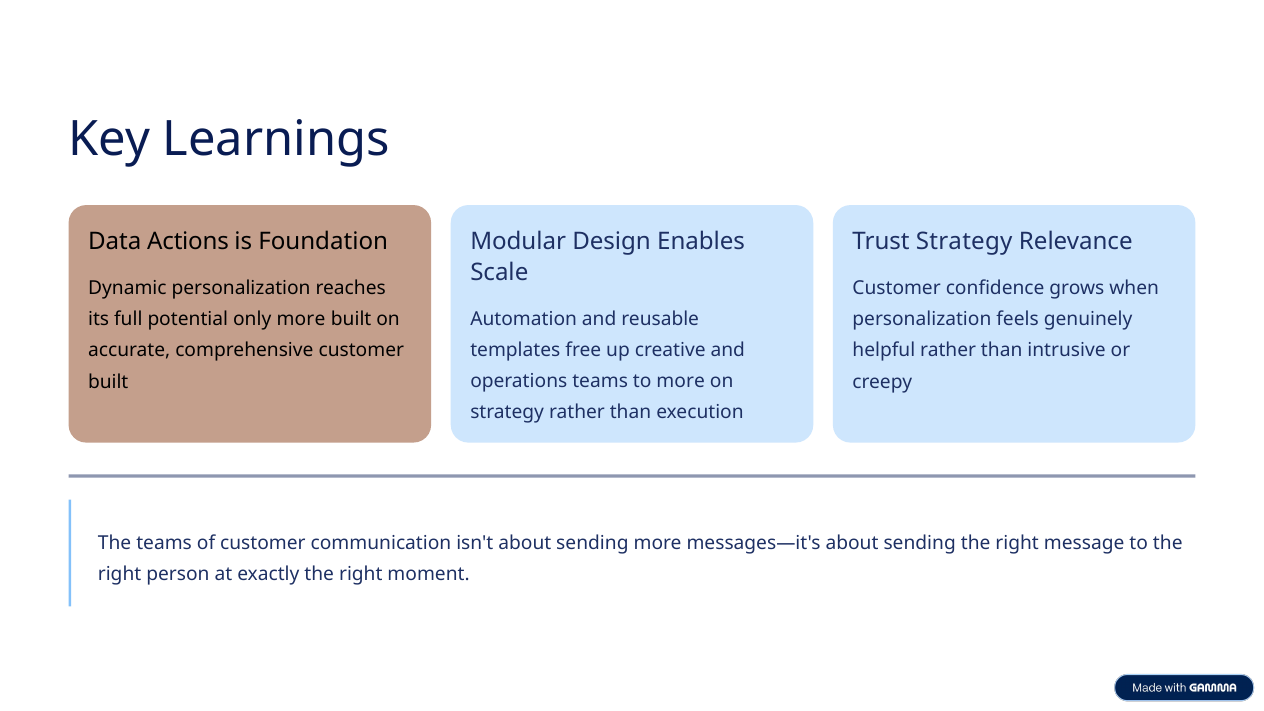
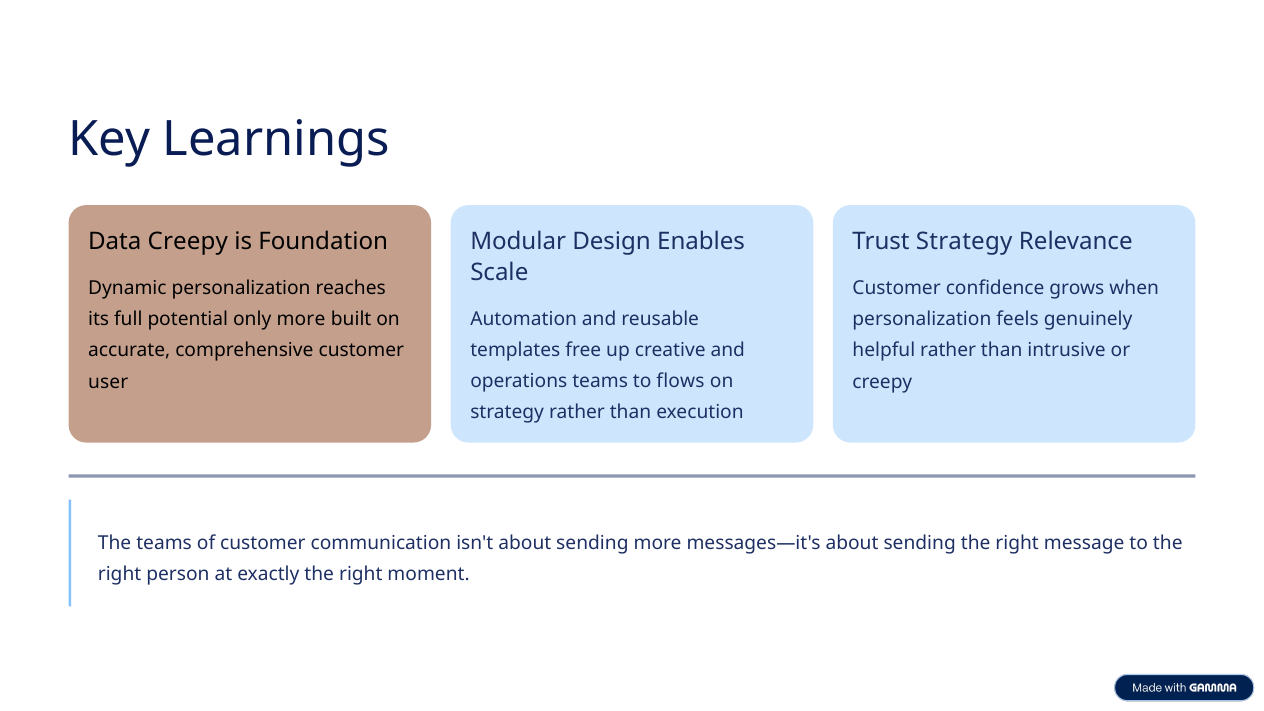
Data Actions: Actions -> Creepy
to more: more -> flows
built at (108, 382): built -> user
